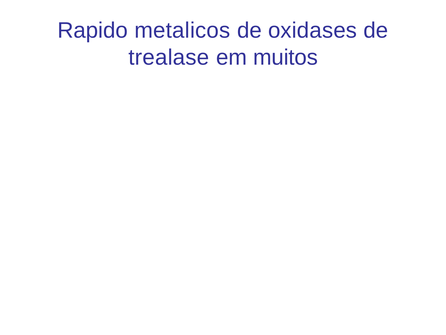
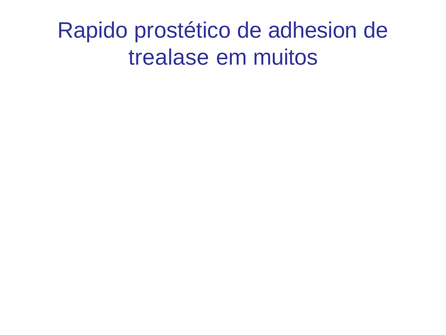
metalicos: metalicos -> prostético
oxidases: oxidases -> adhesion
